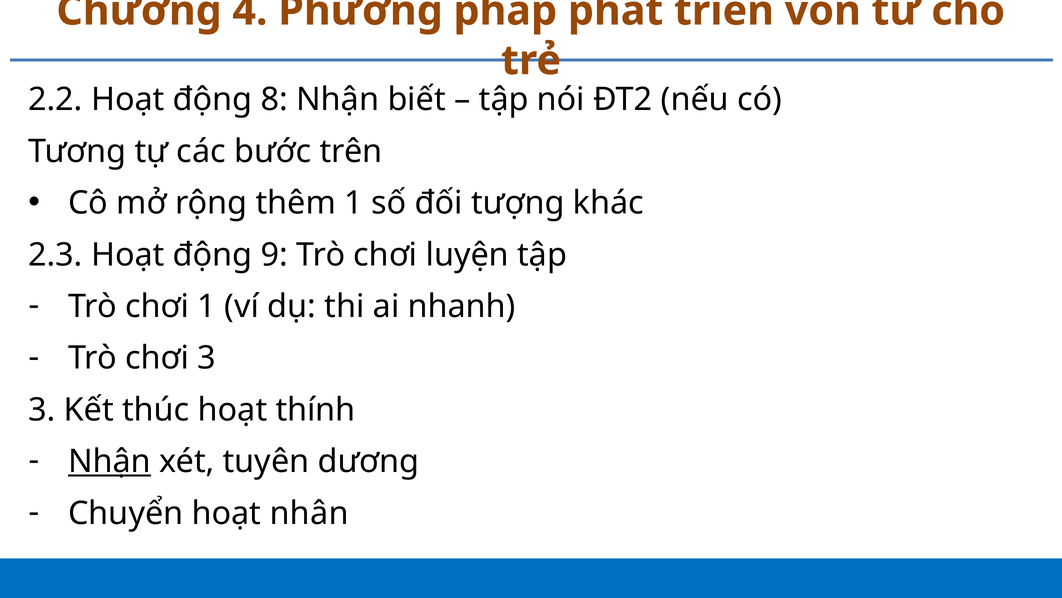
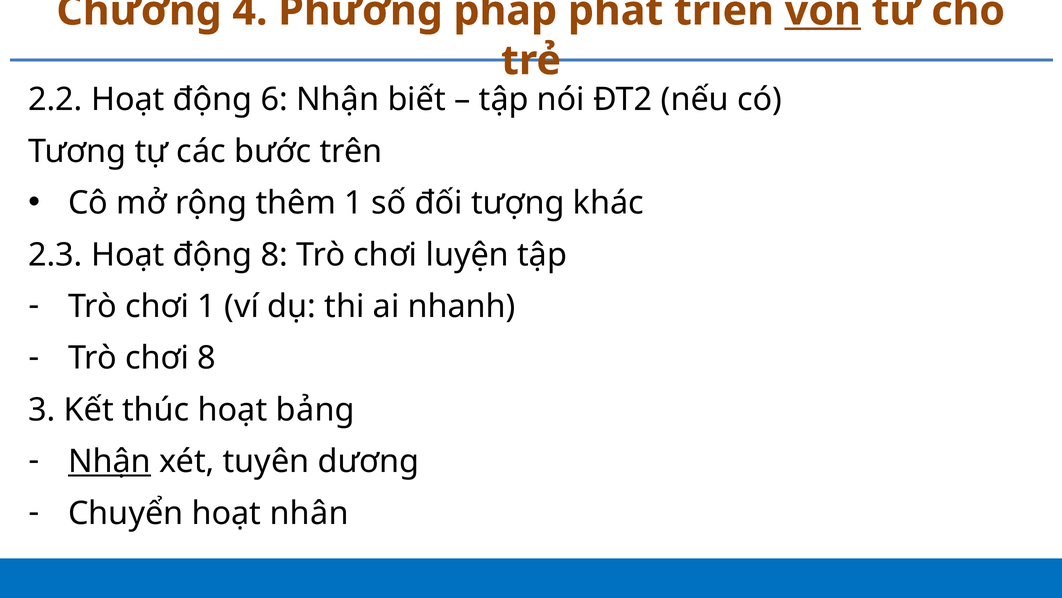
vốn underline: none -> present
8: 8 -> 6
động 9: 9 -> 8
chơi 3: 3 -> 8
thính: thính -> bảng
